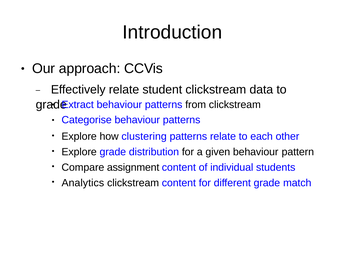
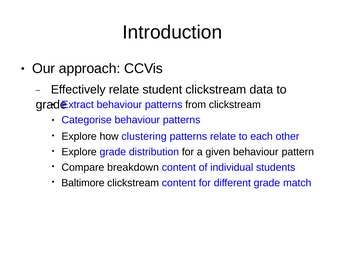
assignment: assignment -> breakdown
Analytics: Analytics -> Baltimore
